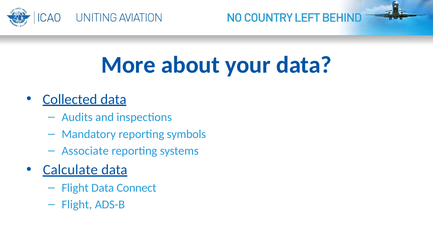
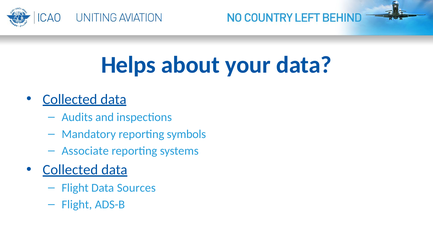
More: More -> Helps
Calculate at (70, 170): Calculate -> Collected
Connect: Connect -> Sources
